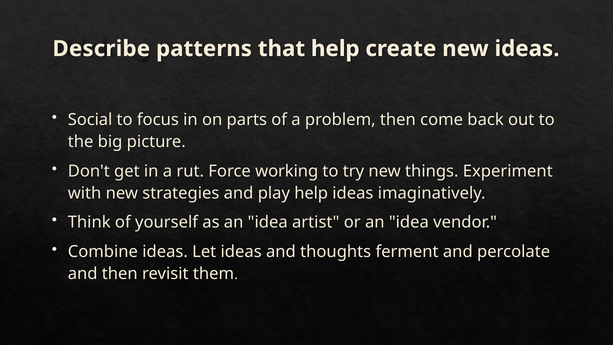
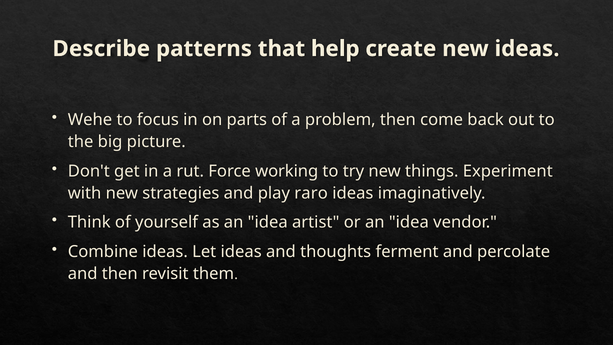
Social: Social -> Wehe
play help: help -> raro
